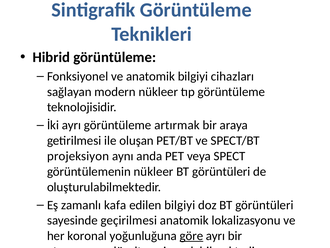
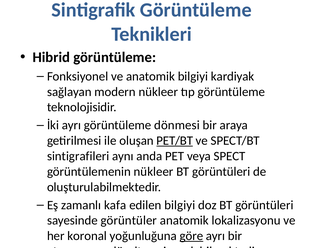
bilgiyi cihazları: cihazları -> kardiyak
artırmak: artırmak -> dönmesi
PET/BT underline: none -> present
projeksiyon: projeksiyon -> sintigrafileri
geçirilmesi: geçirilmesi -> görüntüler
